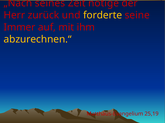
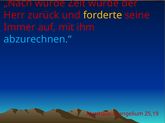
„Nach seines: seines -> wurde
Zeit nötige: nötige -> wurde
abzurechnen.“ colour: yellow -> light blue
